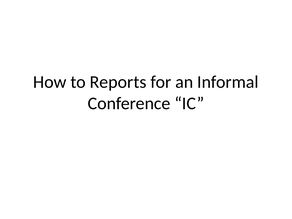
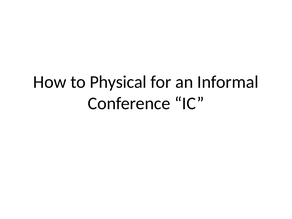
Reports: Reports -> Physical
